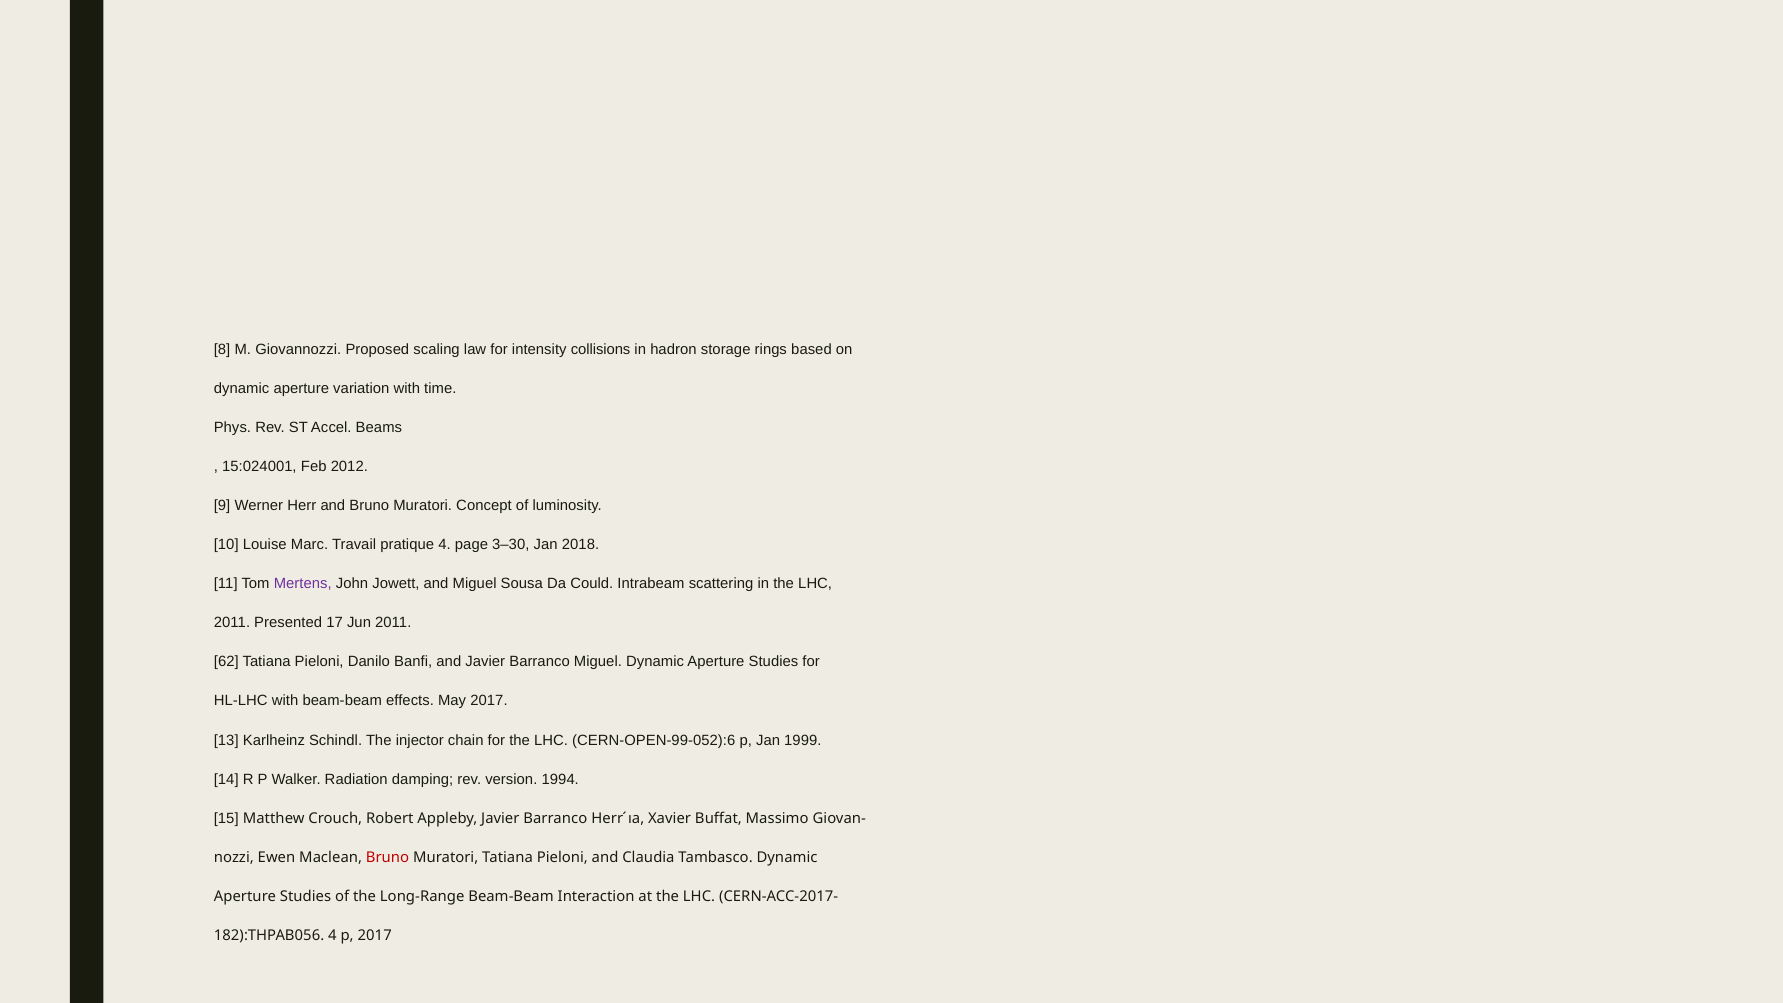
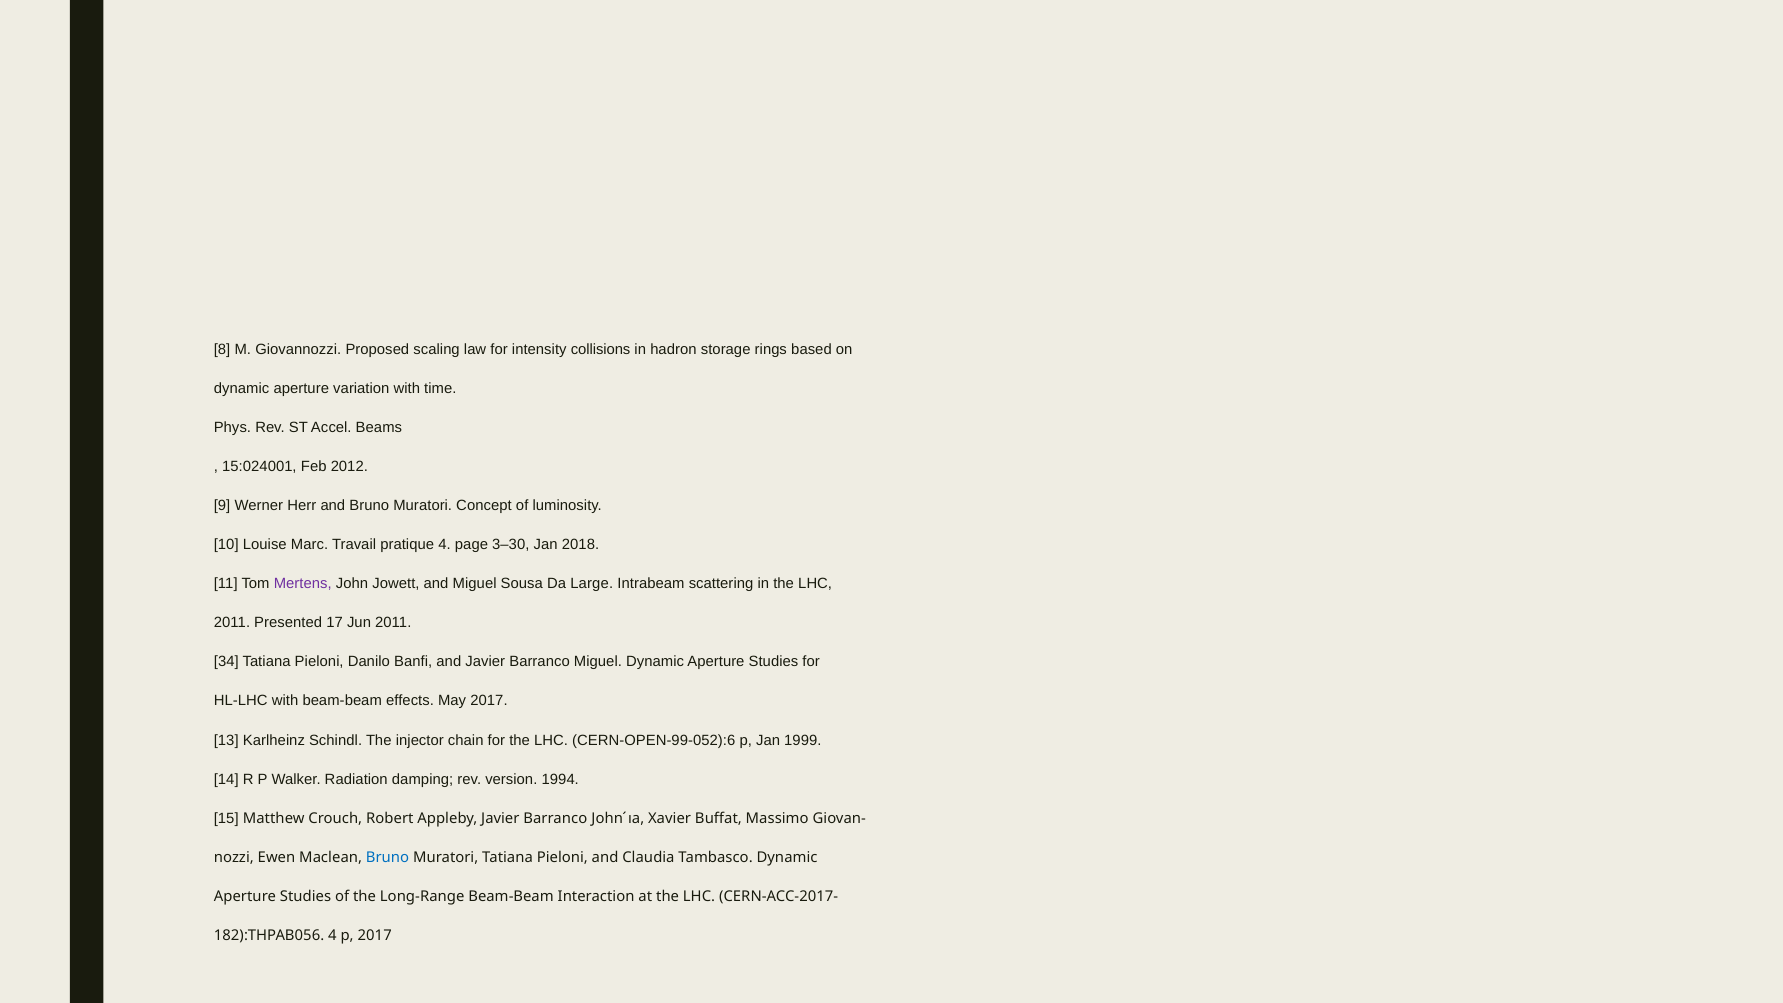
Could: Could -> Large
62: 62 -> 34
Barranco Herr: Herr -> John
Bruno at (387, 857) colour: red -> blue
